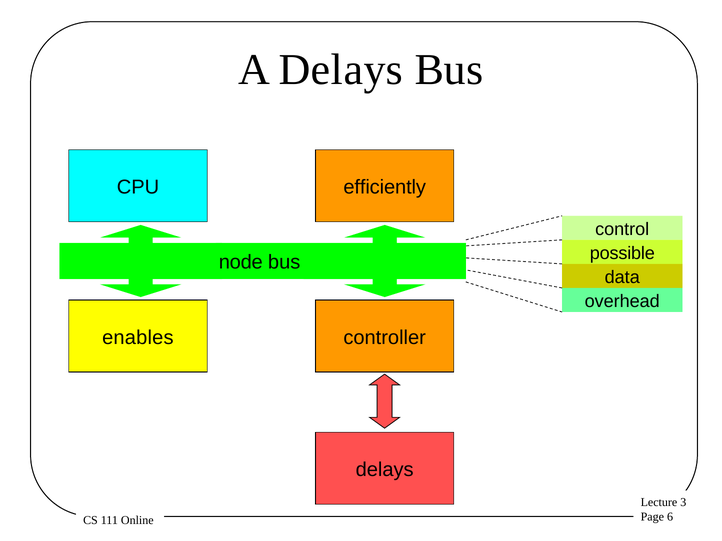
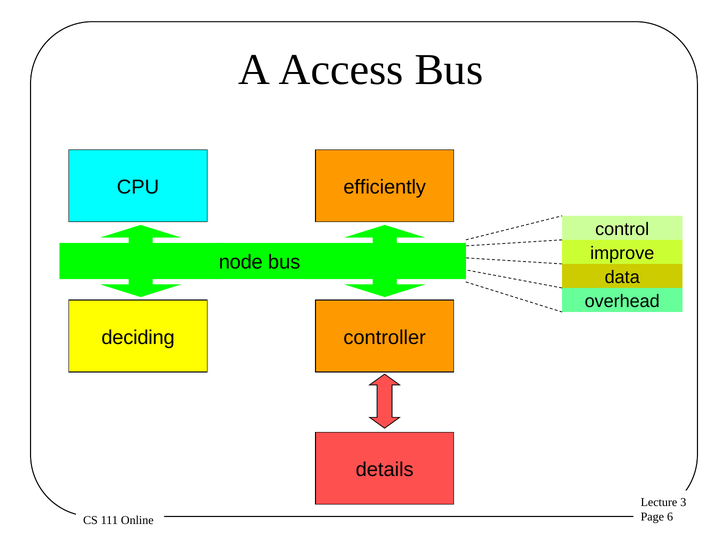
A Delays: Delays -> Access
possible: possible -> improve
enables: enables -> deciding
delays at (385, 470): delays -> details
